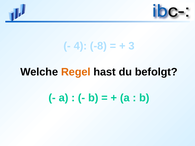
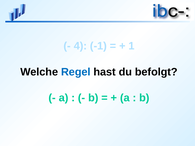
-8: -8 -> -1
3: 3 -> 1
Regel colour: orange -> blue
